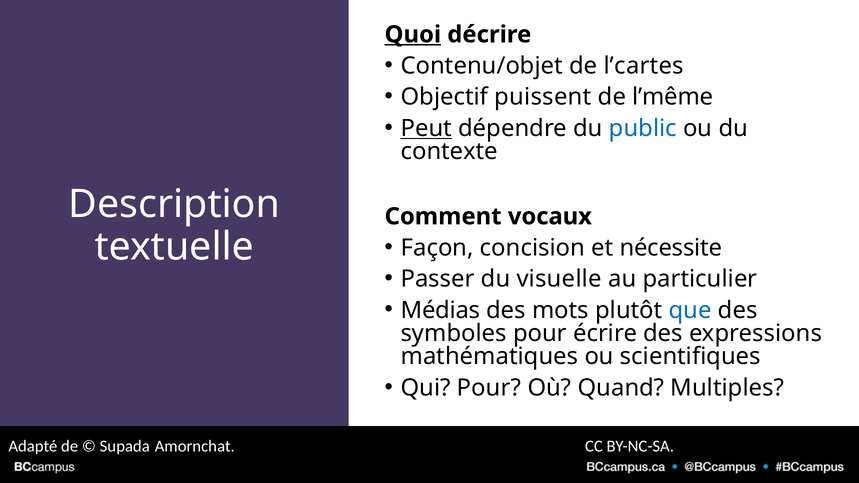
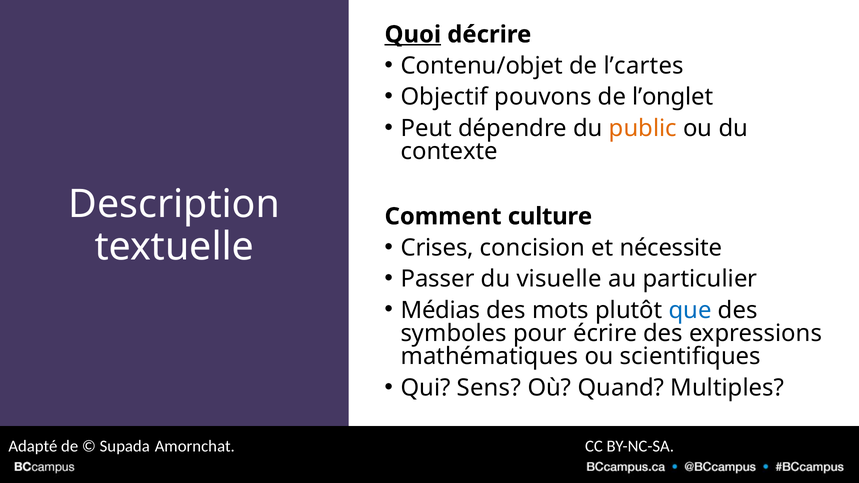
puissent: puissent -> pouvons
l’même: l’même -> l’onglet
Peut underline: present -> none
public colour: blue -> orange
vocaux: vocaux -> culture
Façon: Façon -> Crises
Qui Pour: Pour -> Sens
